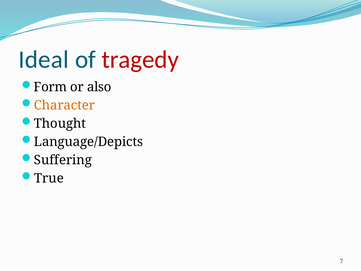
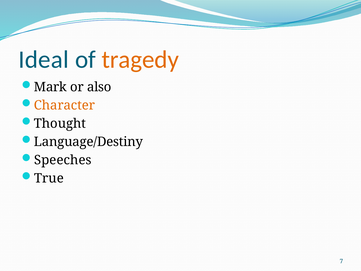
tragedy colour: red -> orange
Form: Form -> Mark
Language/Depicts: Language/Depicts -> Language/Destiny
Suffering: Suffering -> Speeches
